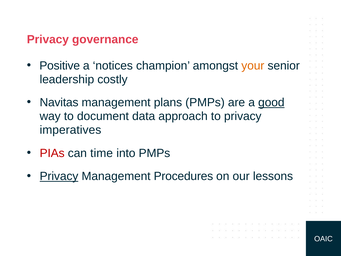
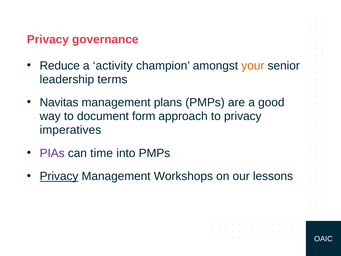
Positive: Positive -> Reduce
notices: notices -> activity
costly: costly -> terms
good underline: present -> none
data: data -> form
PIAs colour: red -> purple
Procedures: Procedures -> Workshops
